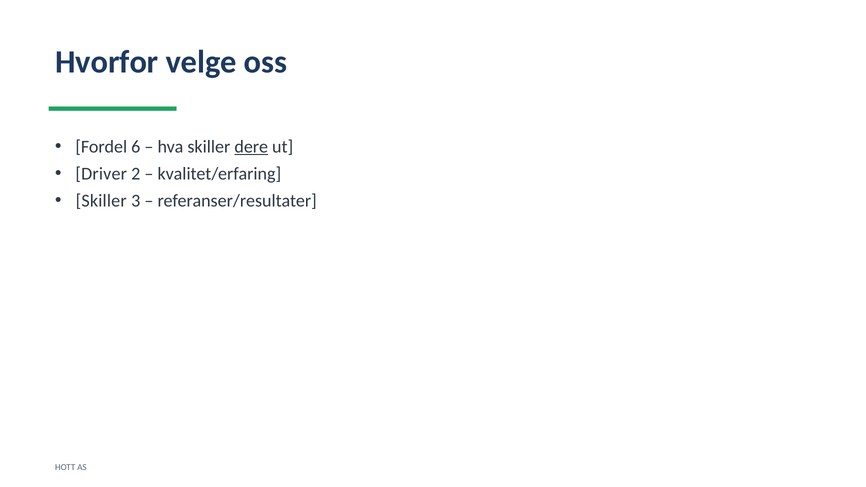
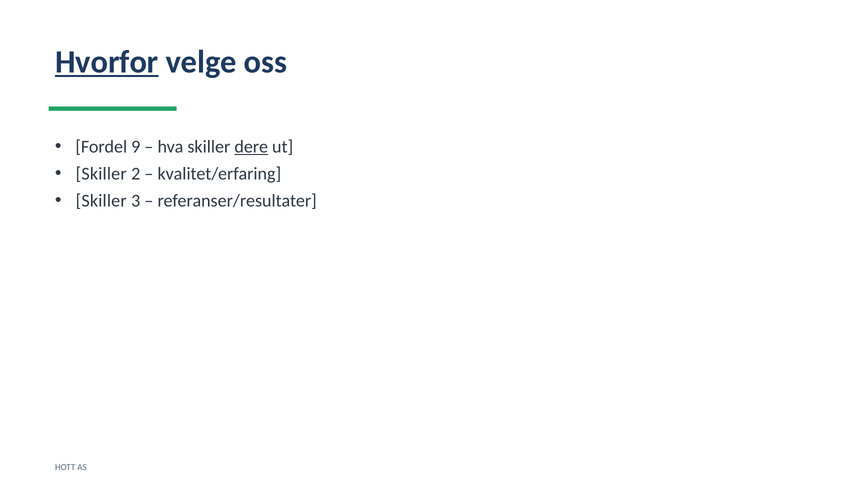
Hvorfor underline: none -> present
6: 6 -> 9
Driver at (101, 174): Driver -> Skiller
